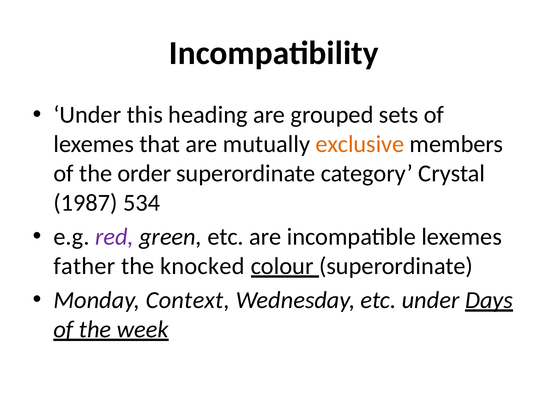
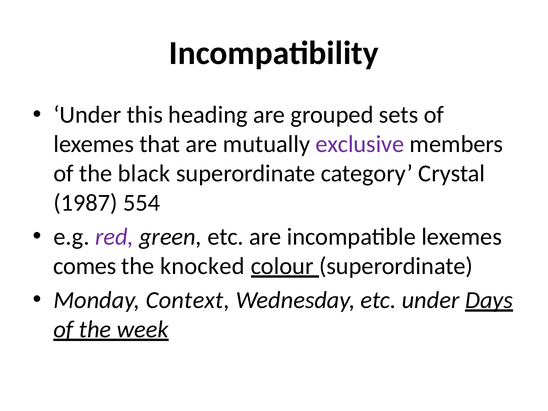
exclusive colour: orange -> purple
order: order -> black
534: 534 -> 554
father: father -> comes
